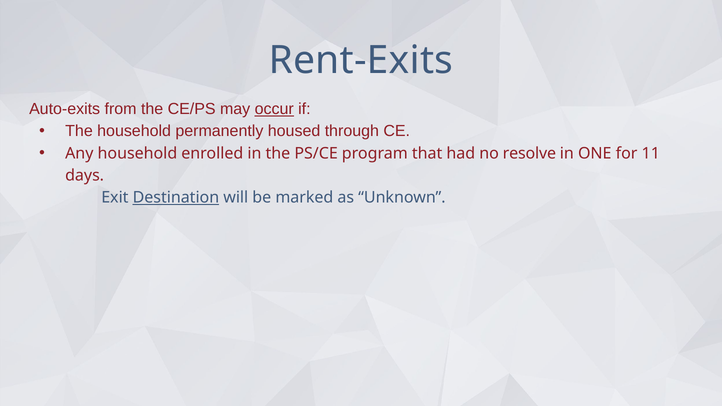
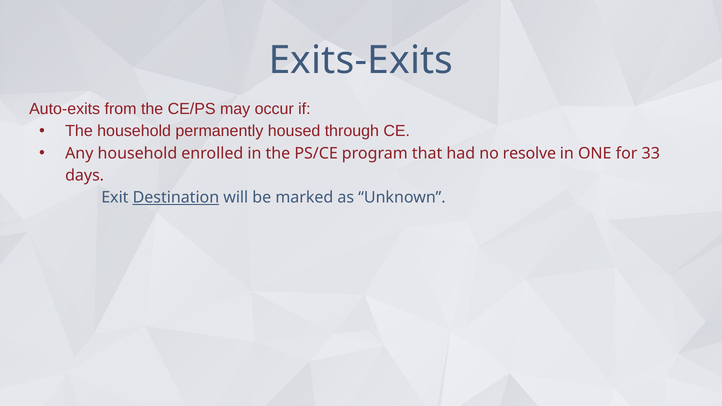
Rent-Exits: Rent-Exits -> Exits-Exits
occur underline: present -> none
11: 11 -> 33
